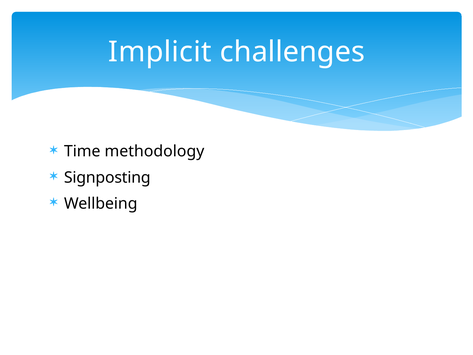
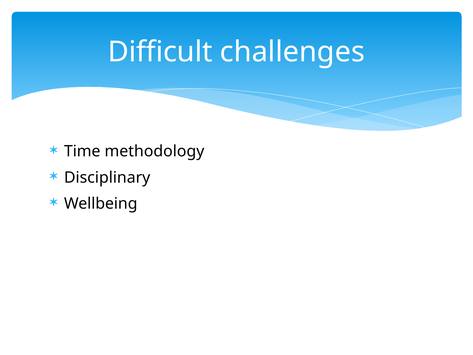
Implicit: Implicit -> Difficult
Signposting: Signposting -> Disciplinary
